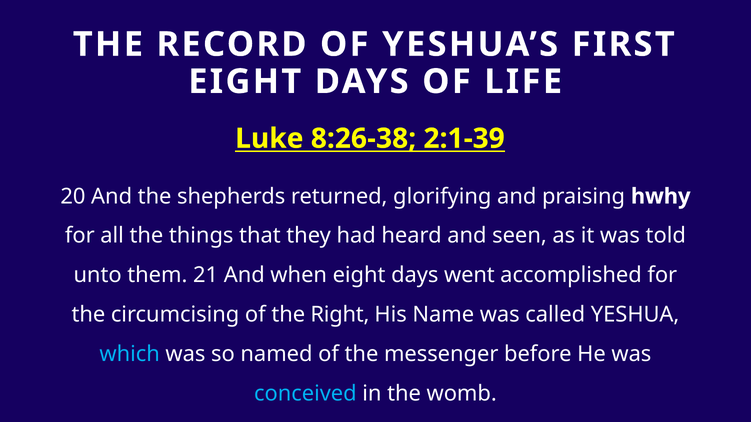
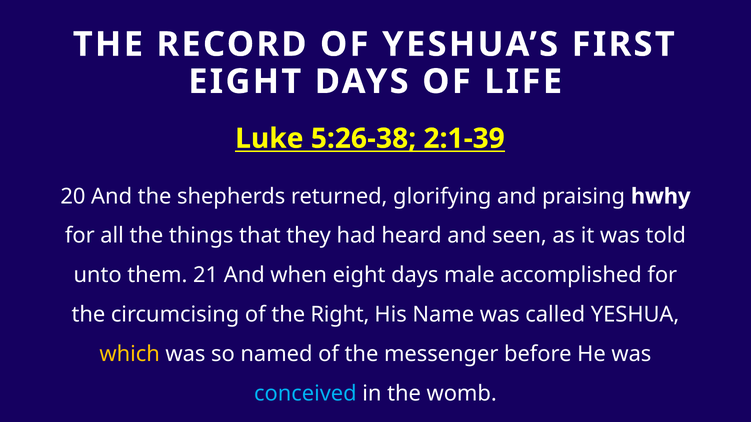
8:26-38: 8:26-38 -> 5:26-38
went: went -> male
which colour: light blue -> yellow
